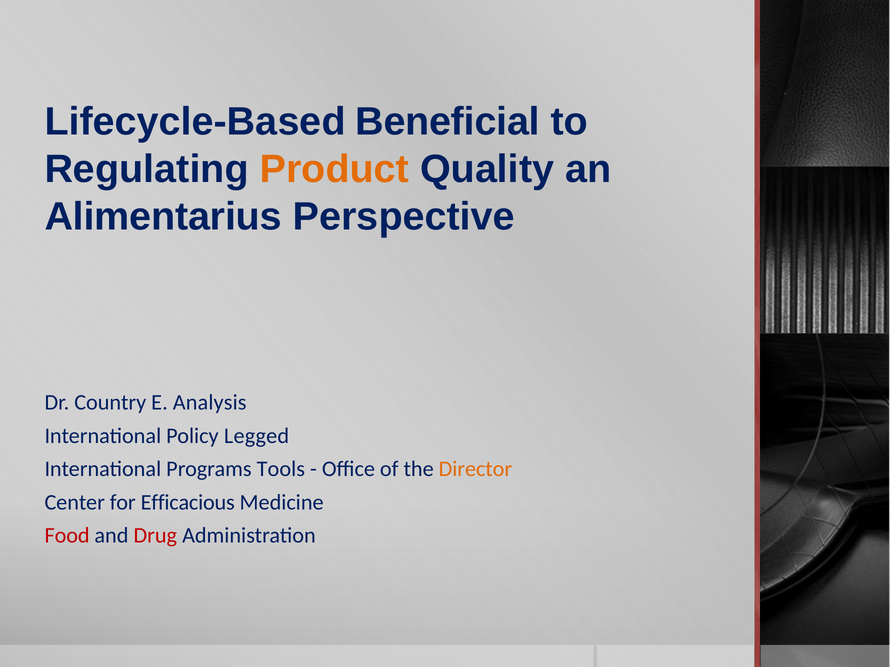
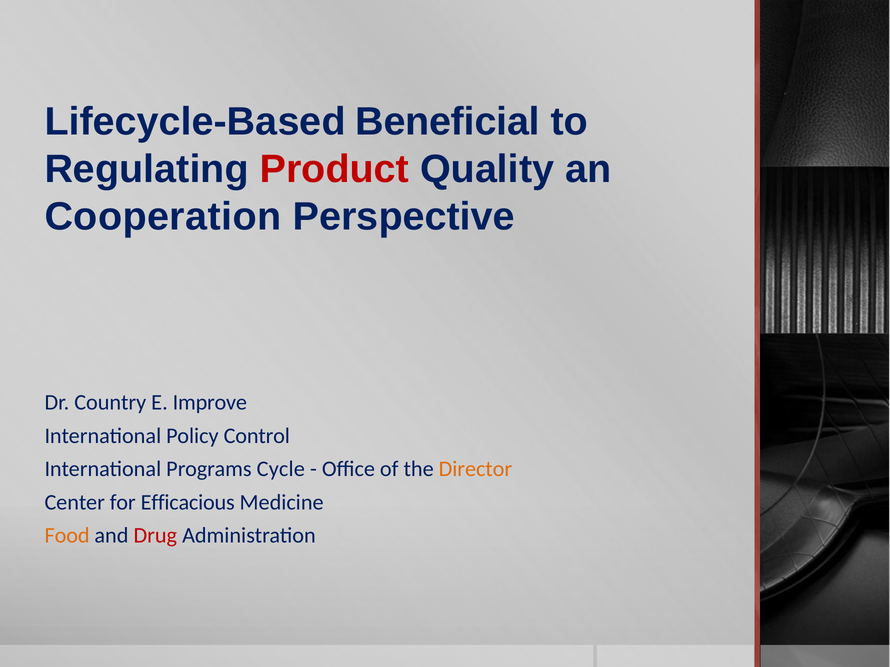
Product colour: orange -> red
Alimentarius: Alimentarius -> Cooperation
Analysis: Analysis -> Improve
Legged: Legged -> Control
Tools: Tools -> Cycle
Food colour: red -> orange
